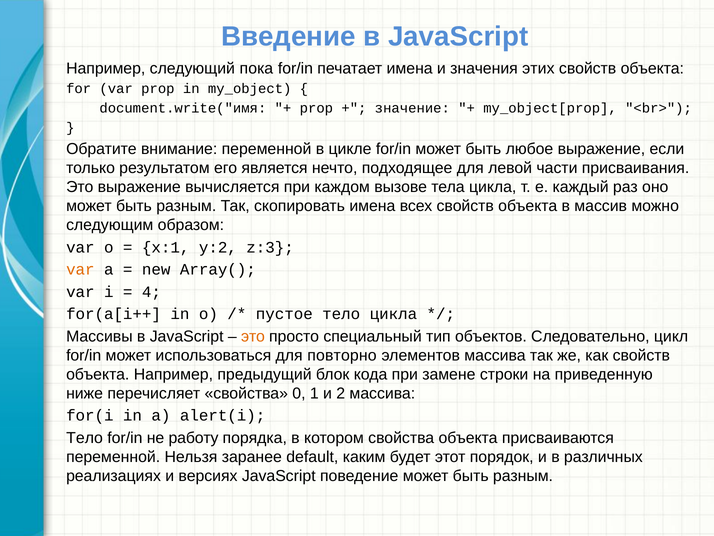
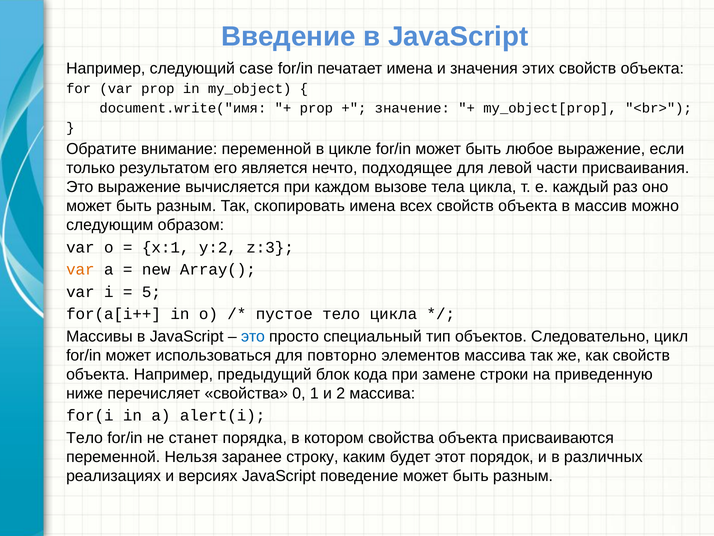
пока: пока -> case
4: 4 -> 5
это at (253, 336) colour: orange -> blue
работу: работу -> станет
default: default -> строку
